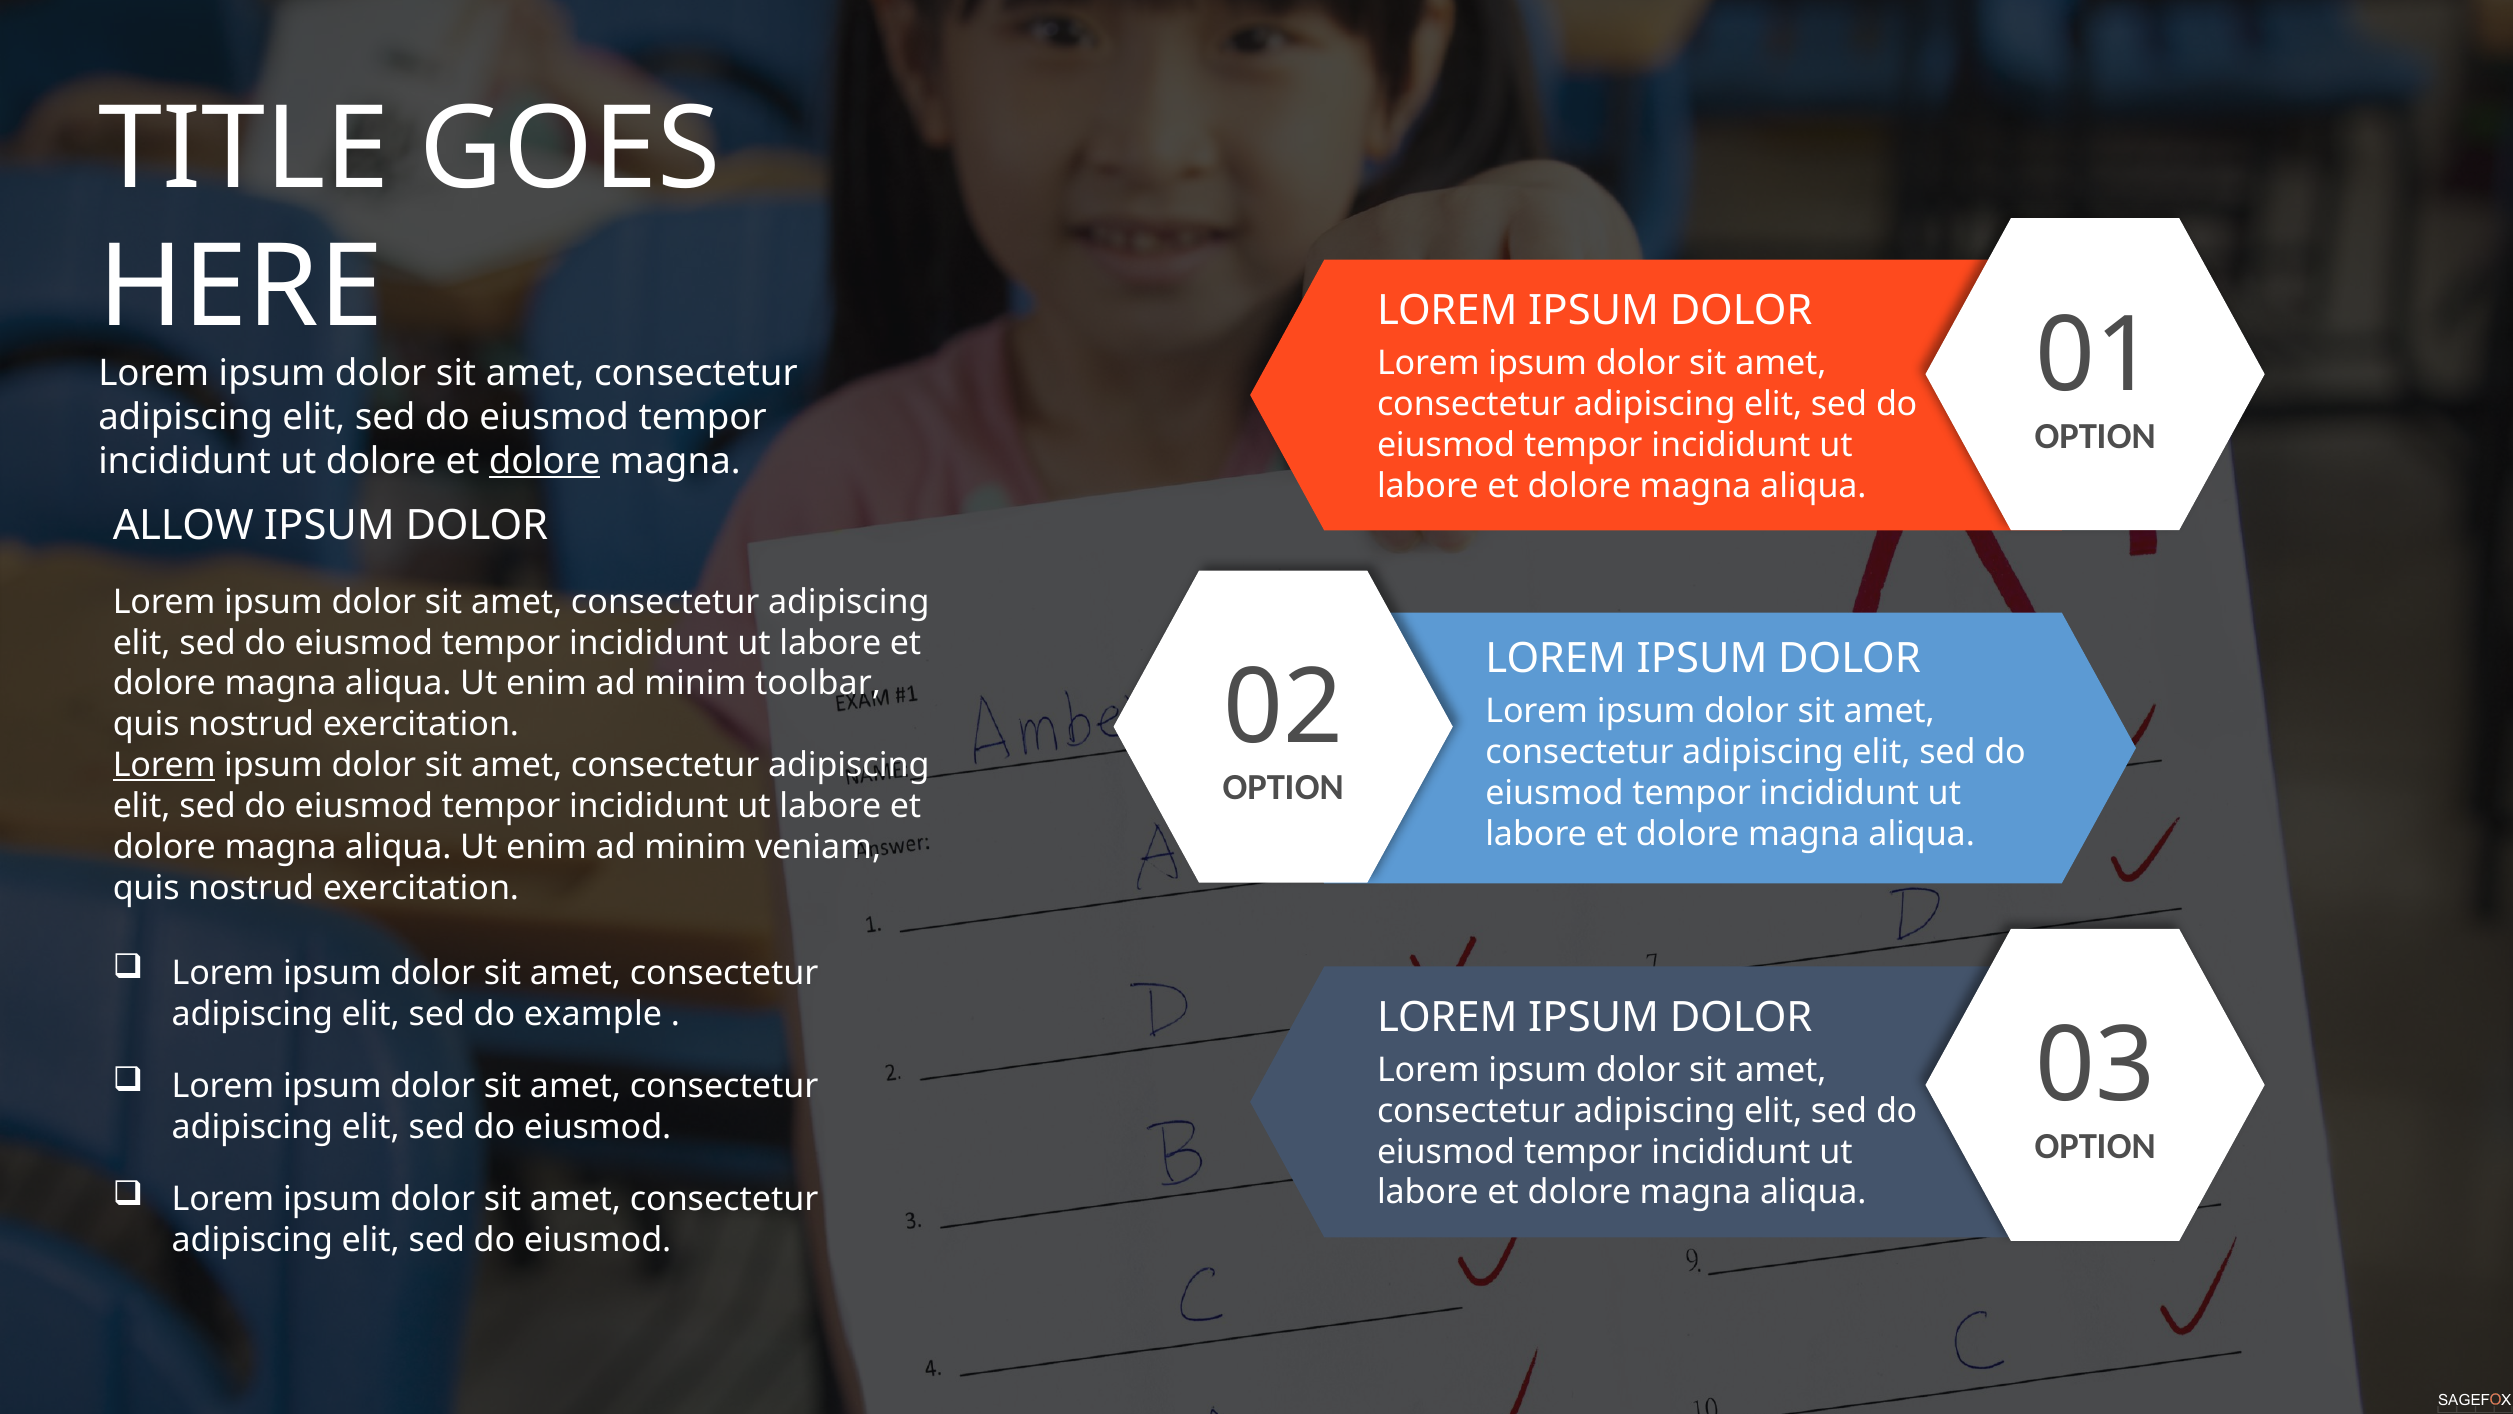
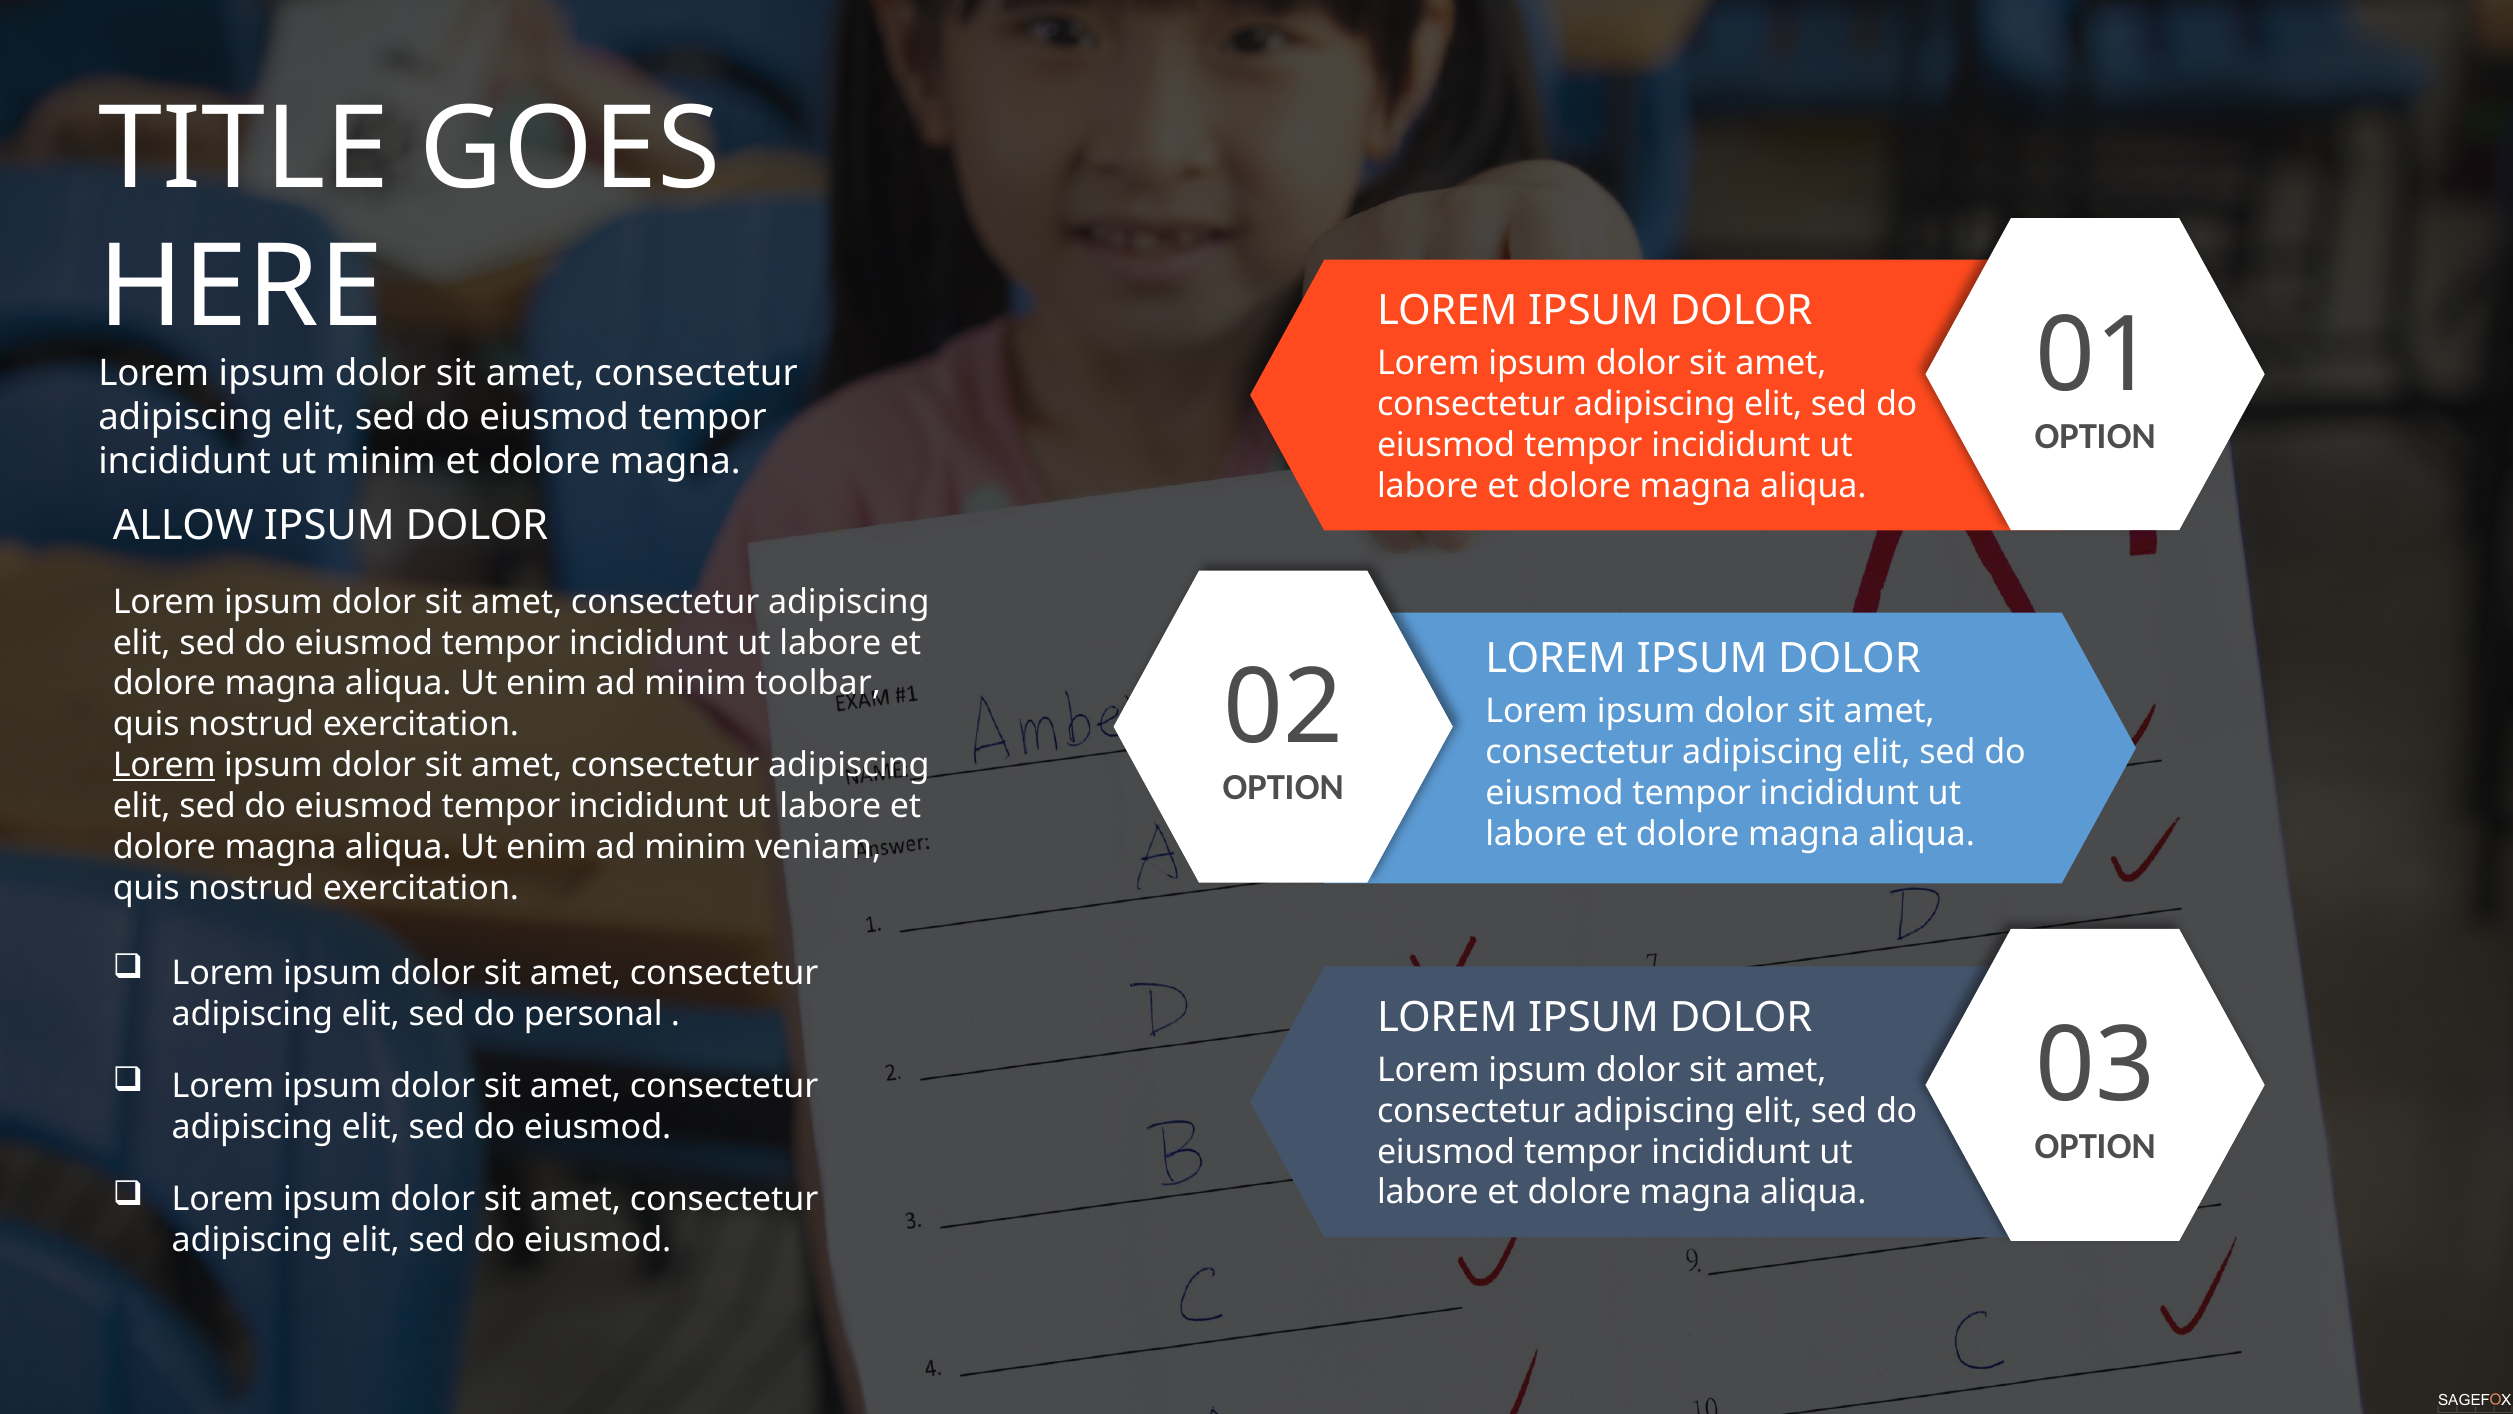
ut dolore: dolore -> minim
dolore at (545, 461) underline: present -> none
example: example -> personal
